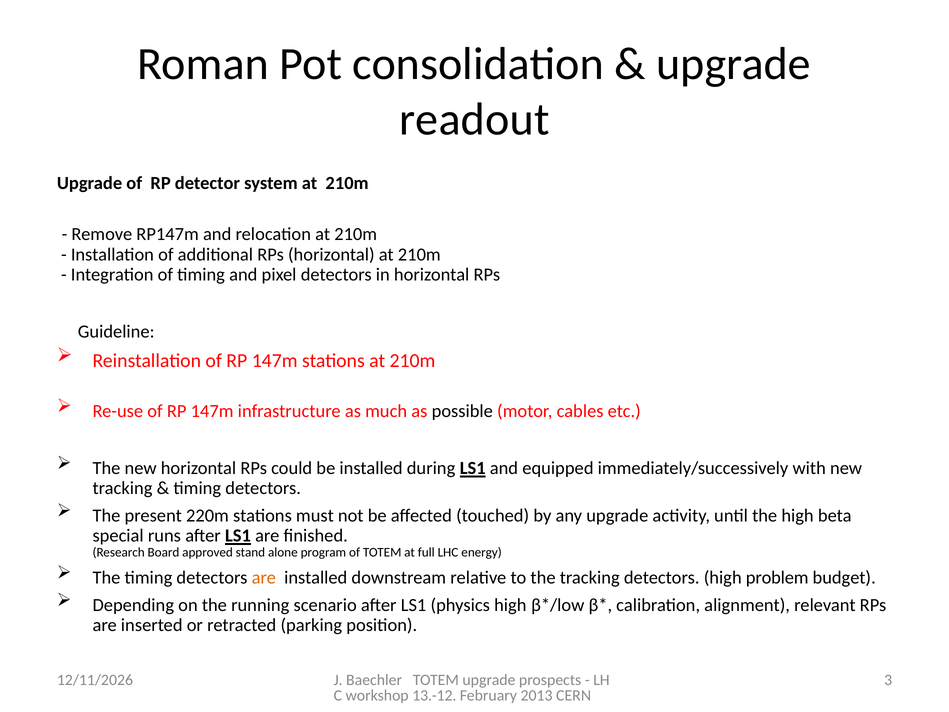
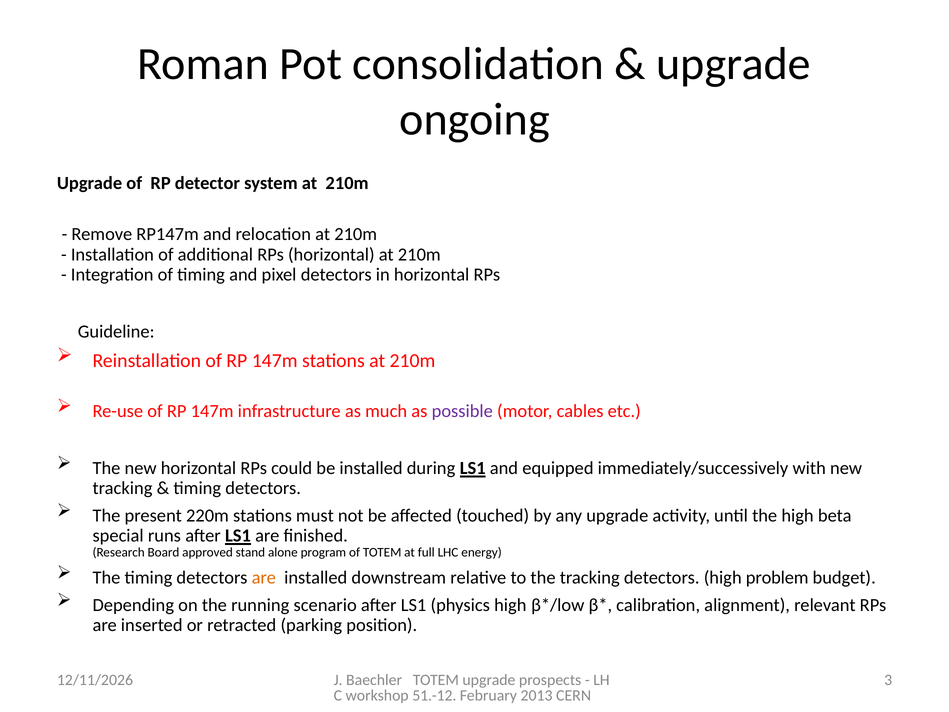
readout: readout -> ongoing
possible colour: black -> purple
13.-12: 13.-12 -> 51.-12
